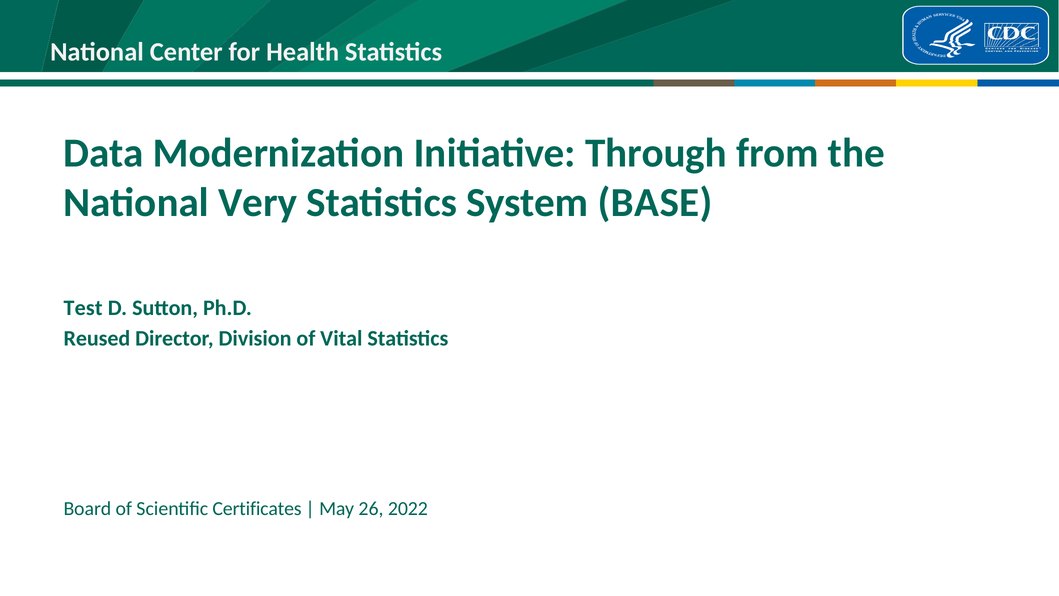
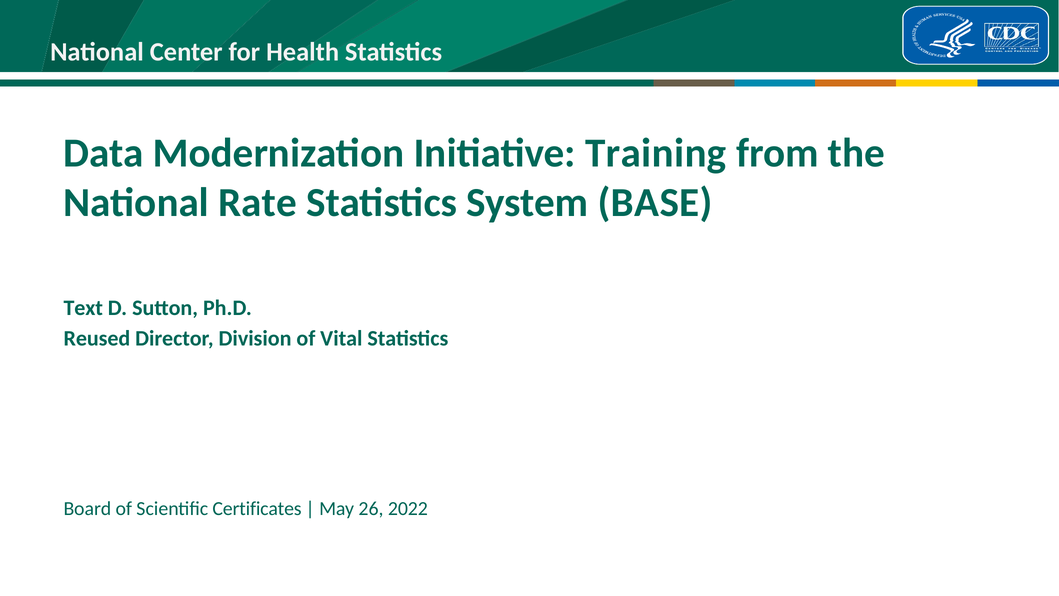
Through: Through -> Training
Very: Very -> Rate
Test: Test -> Text
